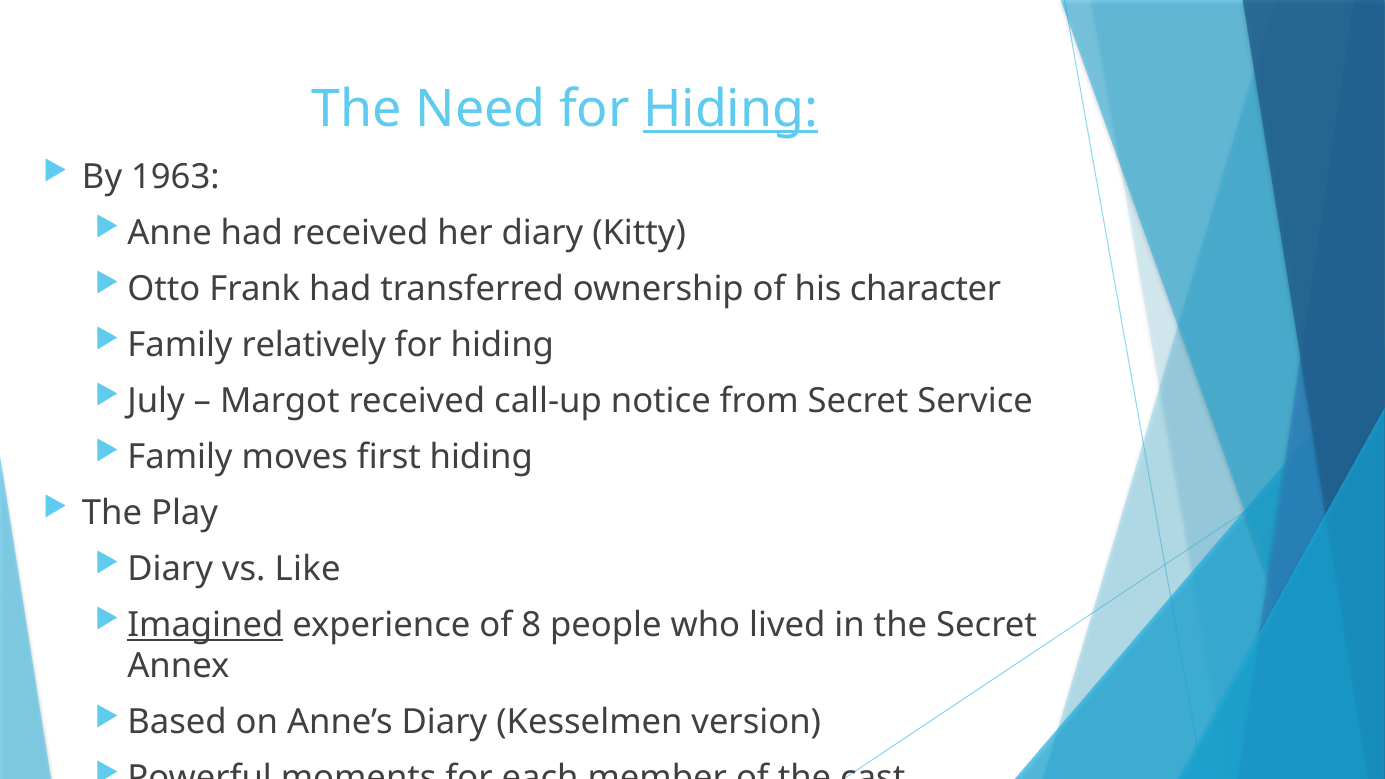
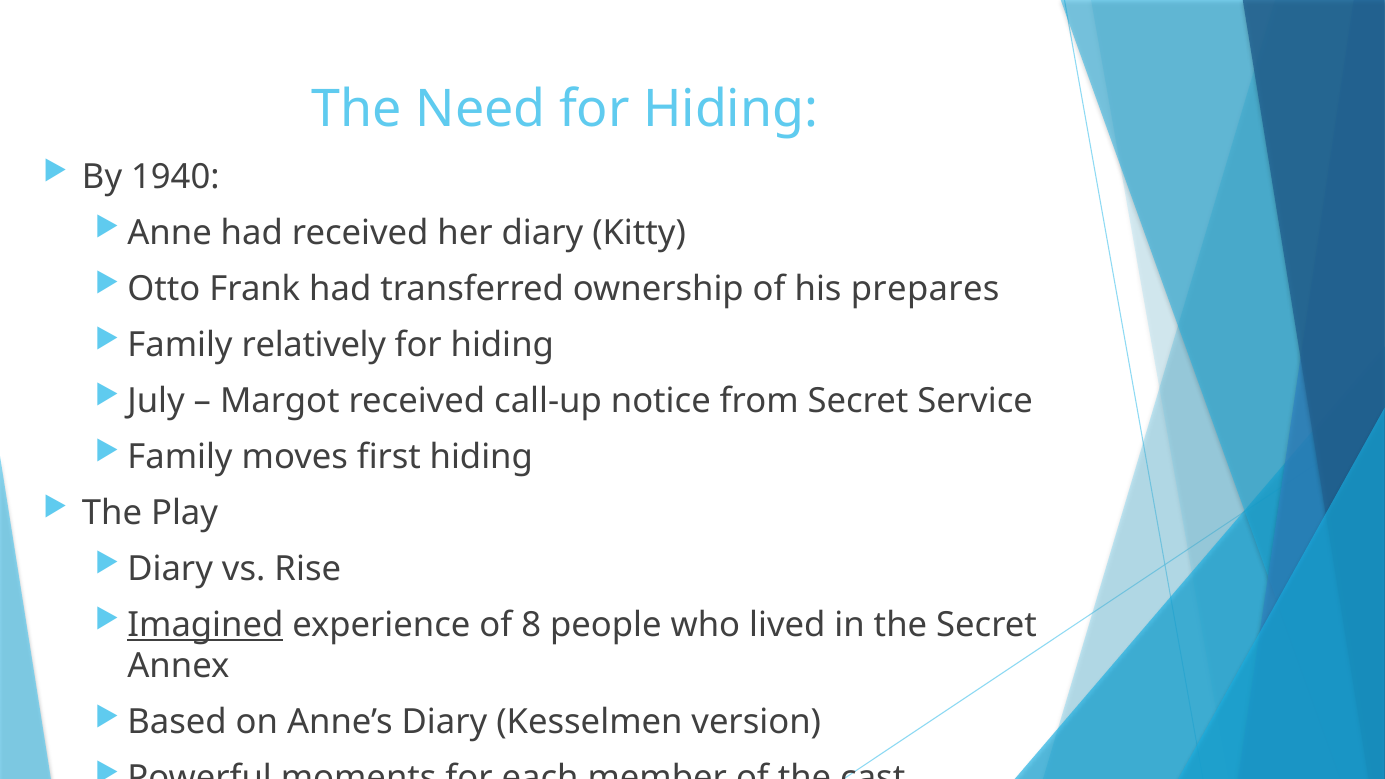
Hiding at (731, 109) underline: present -> none
1963: 1963 -> 1940
character: character -> prepares
Like: Like -> Rise
